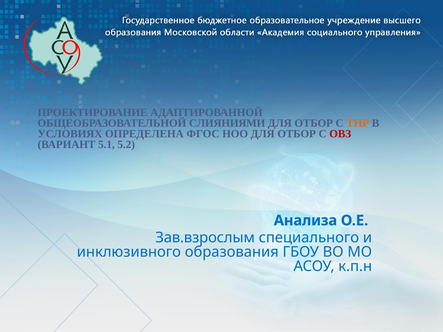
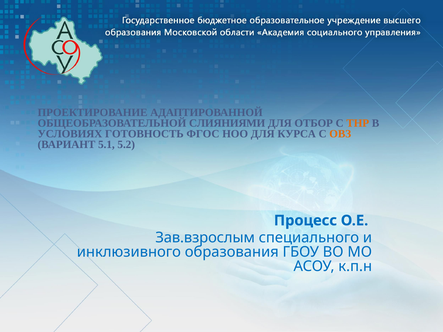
ОПРЕДЕЛЕНА: ОПРЕДЕЛЕНА -> ГОТОВНОСТЬ
НОО ДЛЯ ОТБОР: ОТБОР -> КУРСА
ОВЗ colour: red -> orange
Анализа: Анализа -> Процесс
